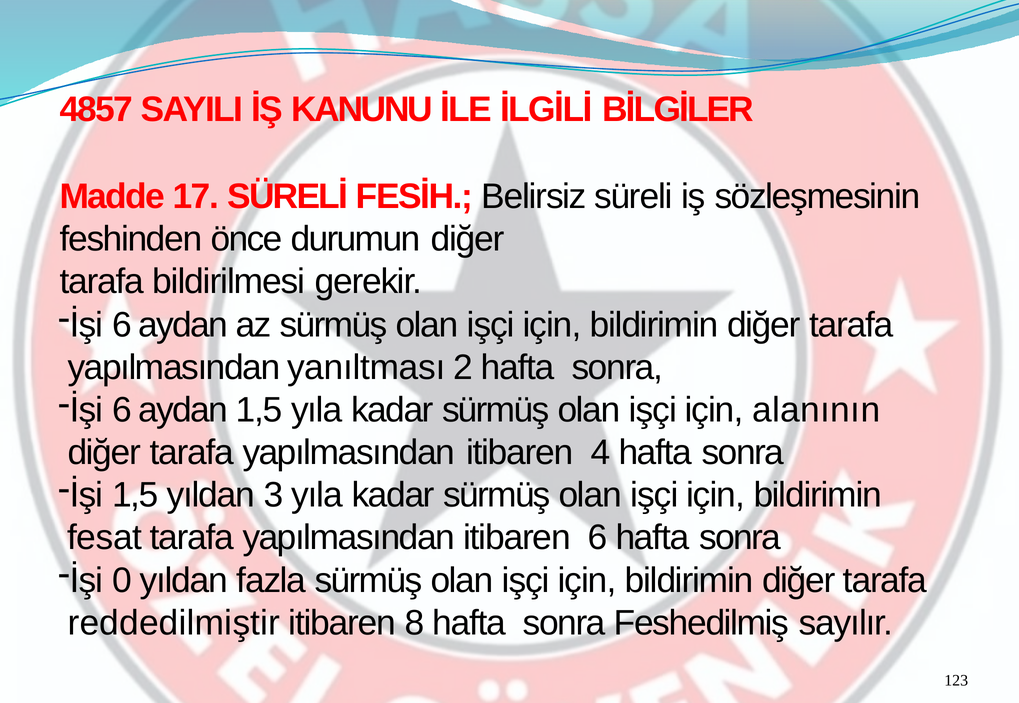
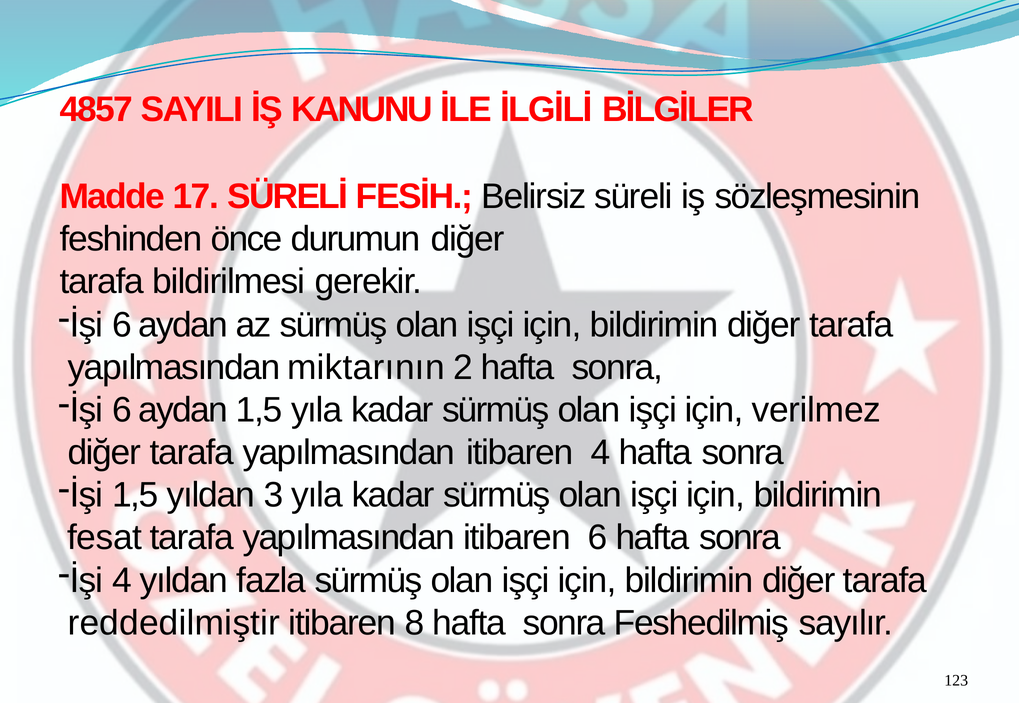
yanıltması: yanıltması -> miktarının
alanının: alanının -> verilmez
İşi 0: 0 -> 4
